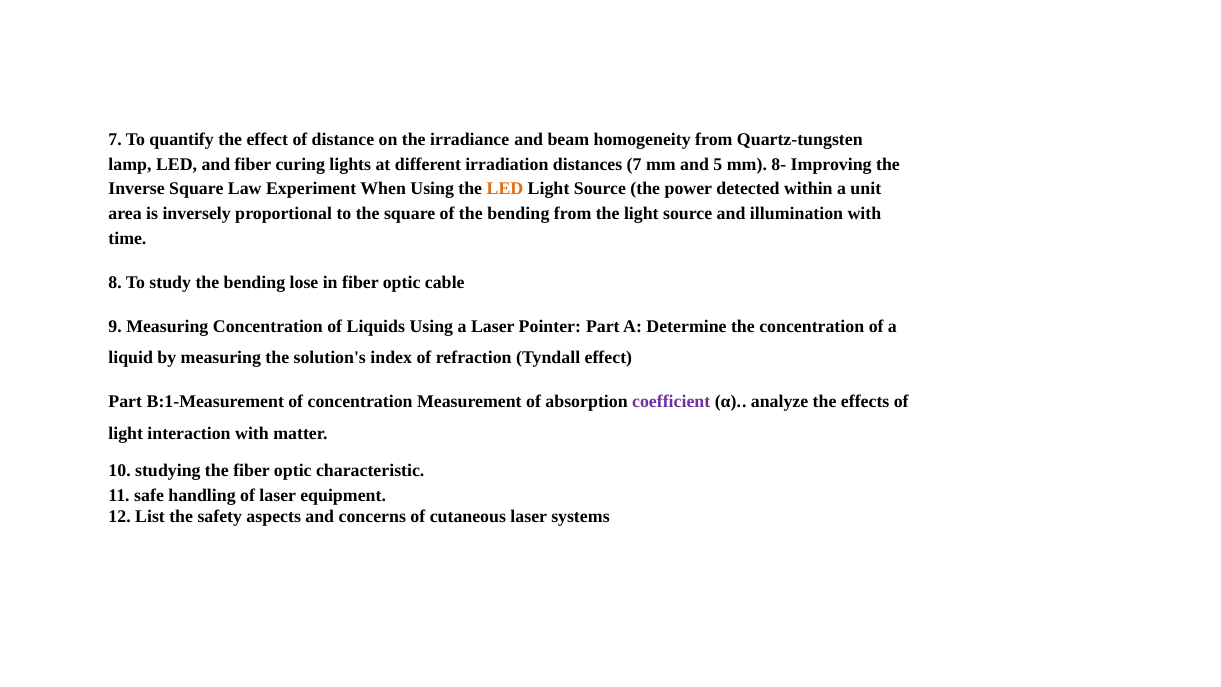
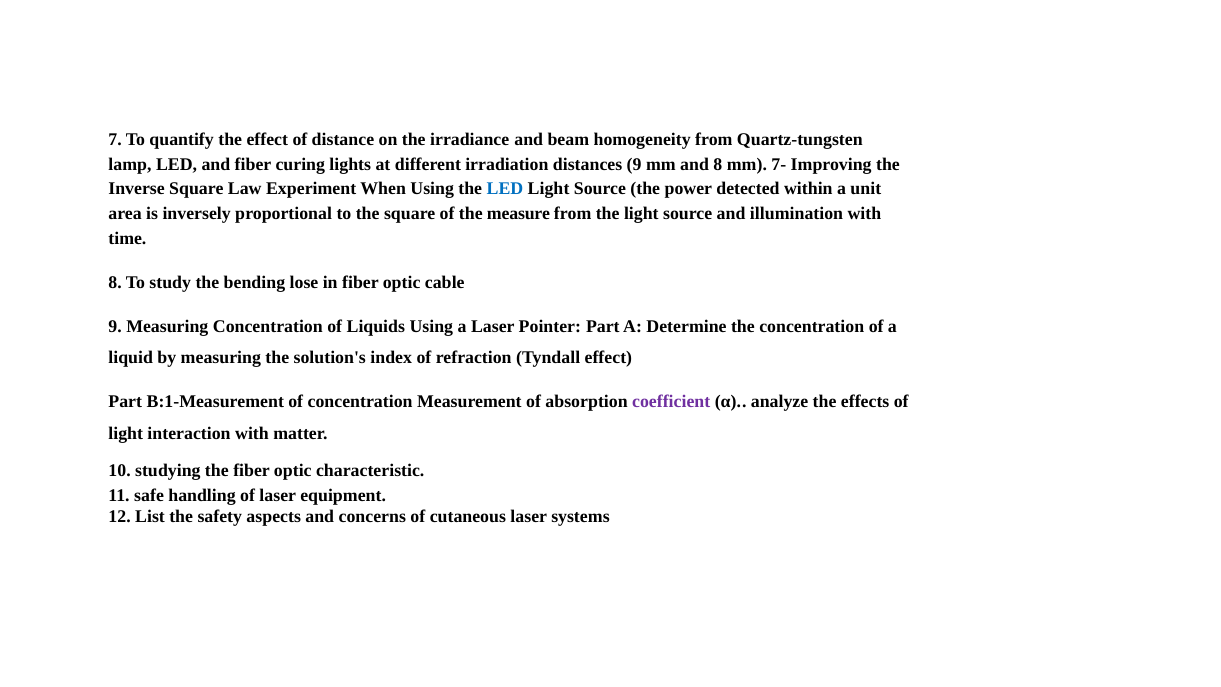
distances 7: 7 -> 9
and 5: 5 -> 8
8-: 8- -> 7-
LED at (505, 189) colour: orange -> blue
of the bending: bending -> measure
